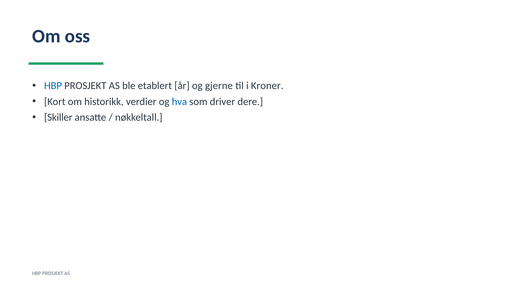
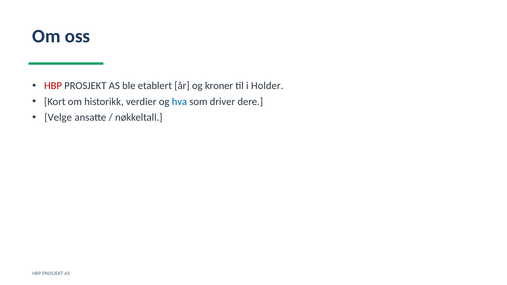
HBP at (53, 86) colour: blue -> red
gjerne: gjerne -> kroner
Kroner: Kroner -> Holder
Skiller: Skiller -> Velge
